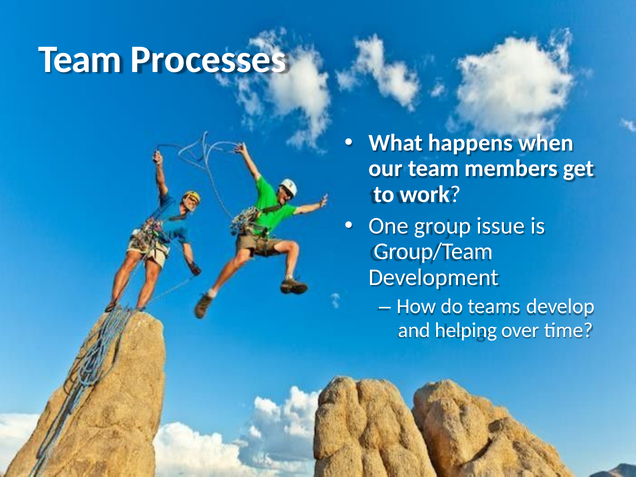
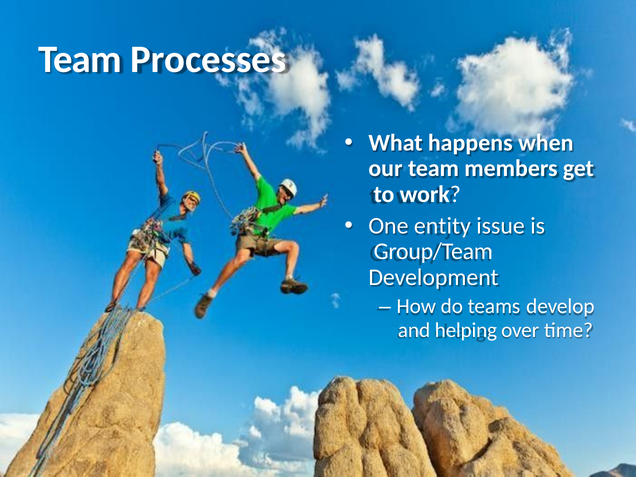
group: group -> entity
